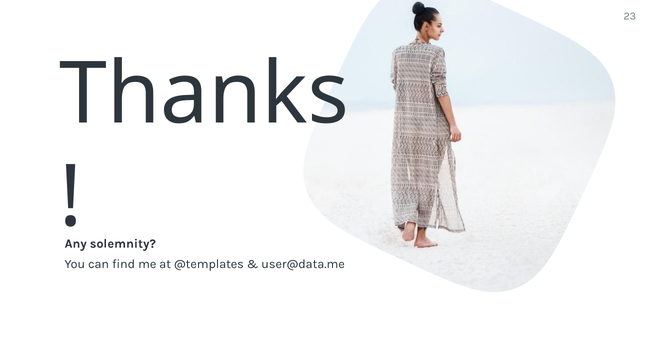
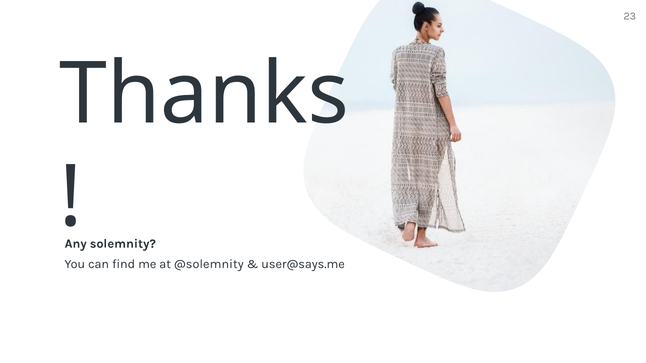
@templates: @templates -> @solemnity
user@data.me: user@data.me -> user@says.me
